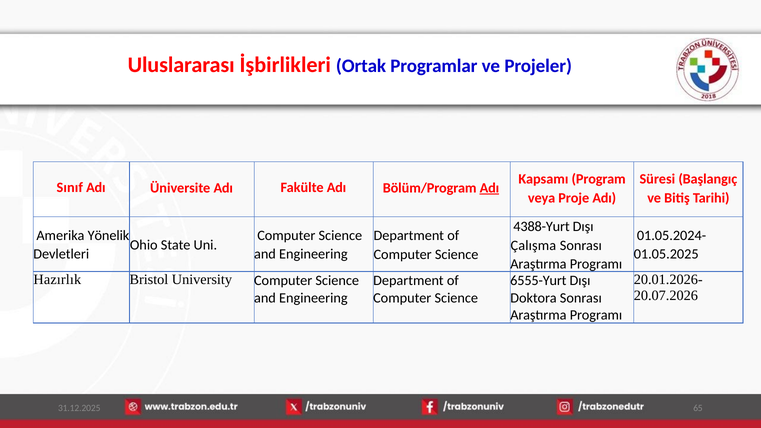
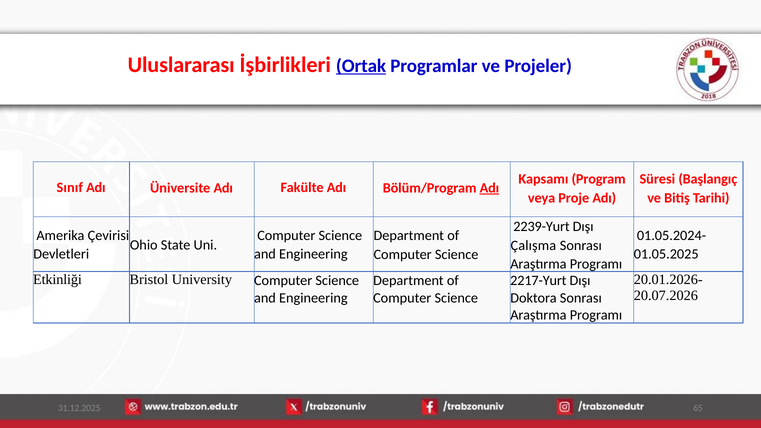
Ortak underline: none -> present
4388-Yurt: 4388-Yurt -> 2239-Yurt
Yönelik: Yönelik -> Çevirisi
Hazırlık: Hazırlık -> Etkinliği
6555-Yurt: 6555-Yurt -> 2217-Yurt
